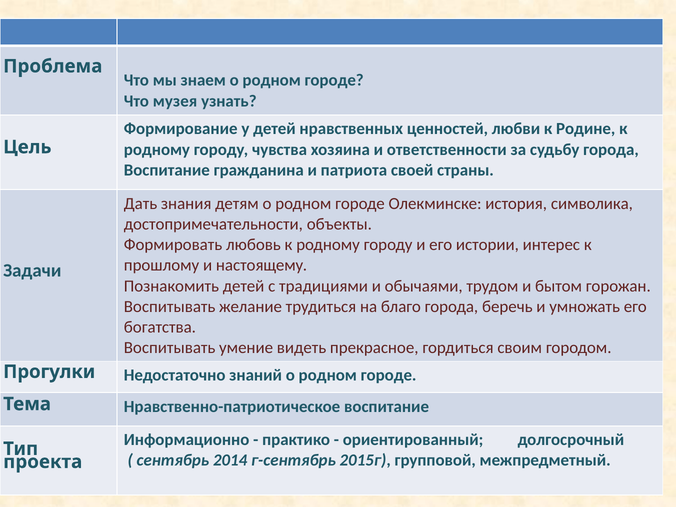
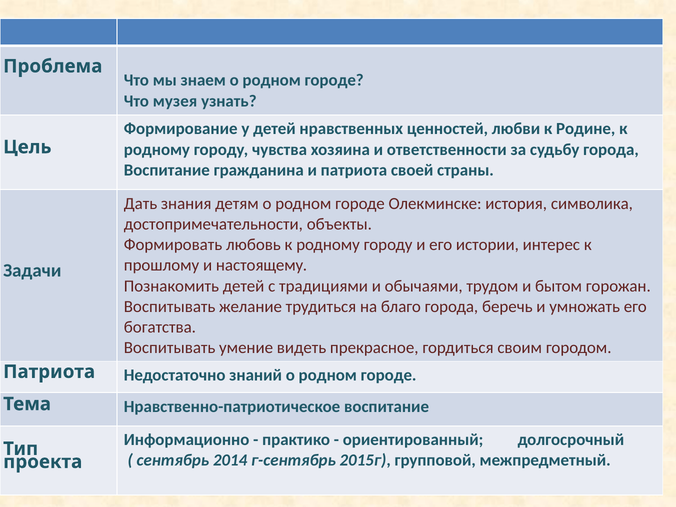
Прогулки at (49, 372): Прогулки -> Патриота
